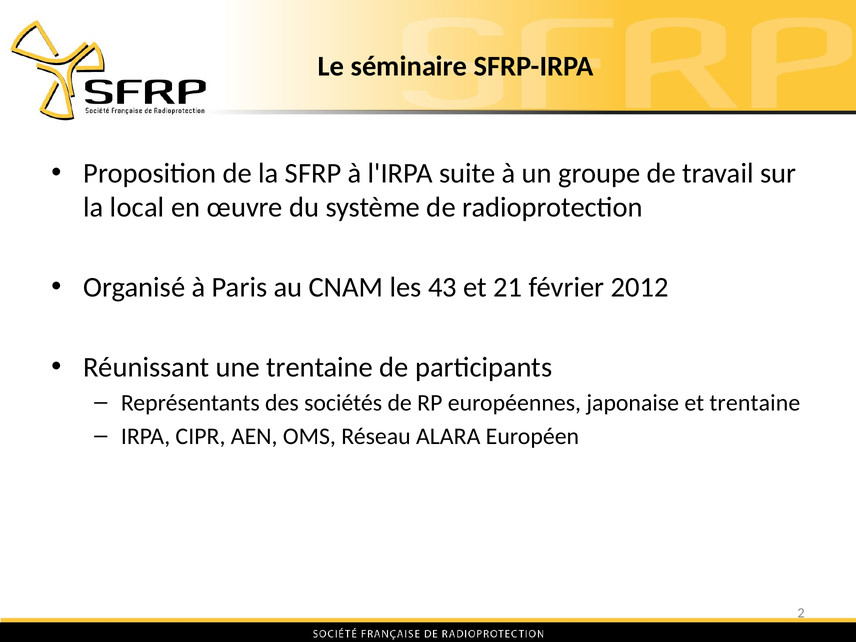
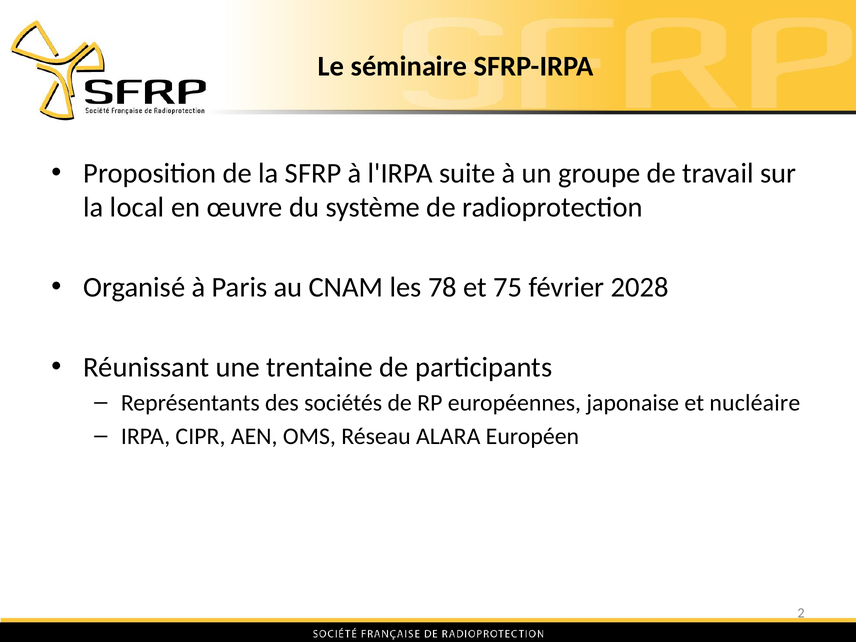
43: 43 -> 78
21: 21 -> 75
2012: 2012 -> 2028
et trentaine: trentaine -> nucléaire
